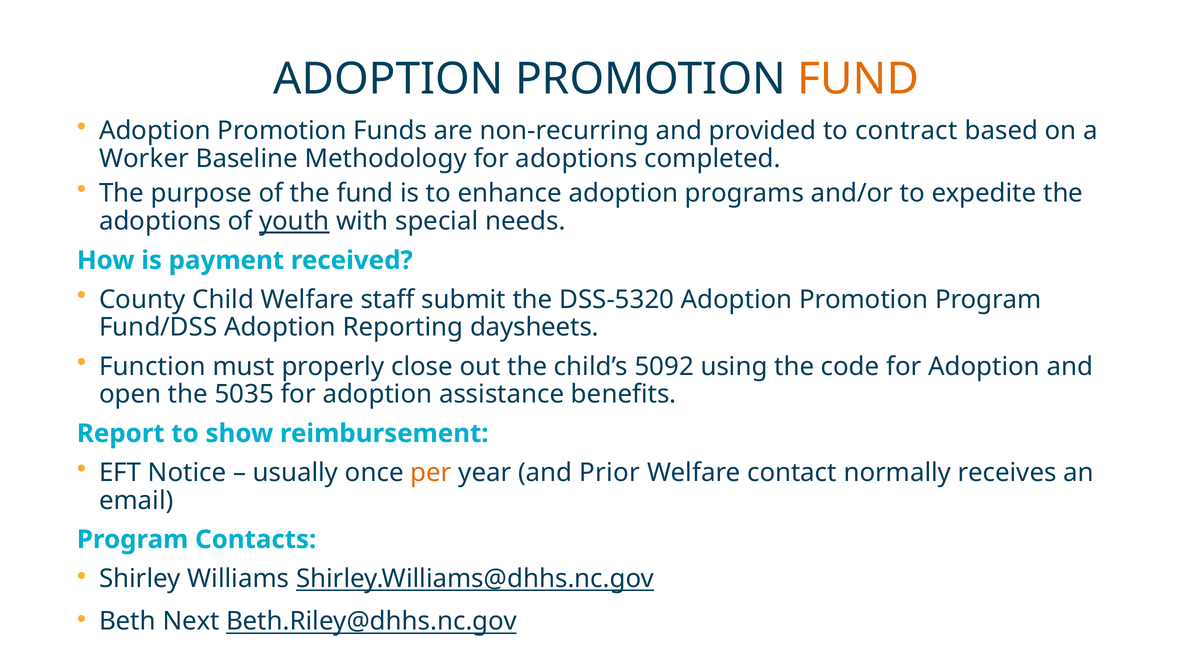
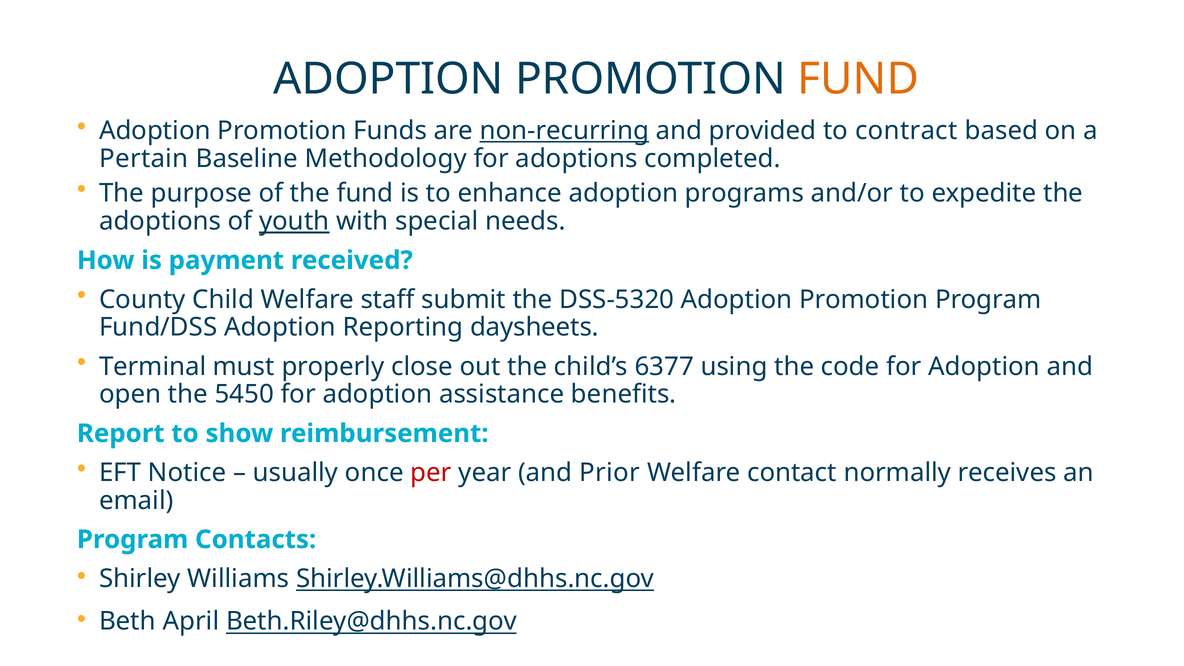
non-recurring underline: none -> present
Worker: Worker -> Pertain
Function: Function -> Terminal
5092: 5092 -> 6377
5035: 5035 -> 5450
per colour: orange -> red
Next: Next -> April
